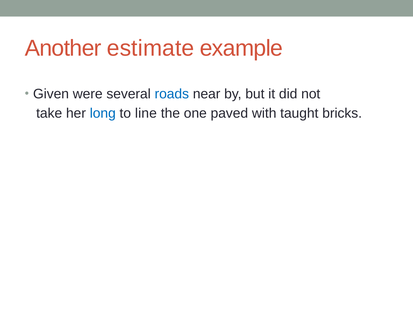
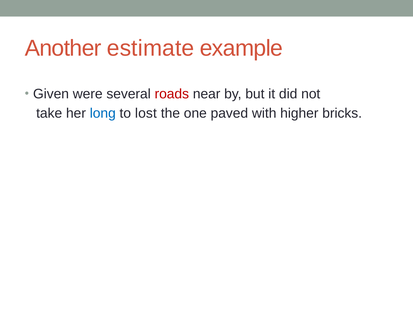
roads colour: blue -> red
line: line -> lost
taught: taught -> higher
